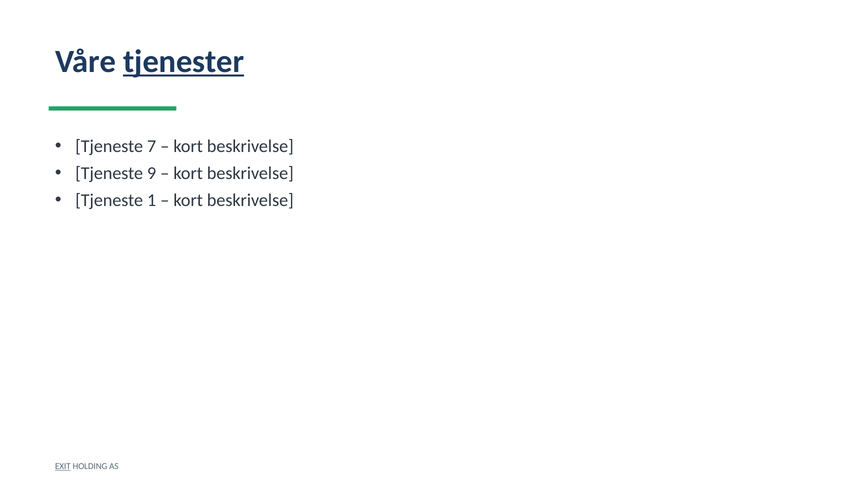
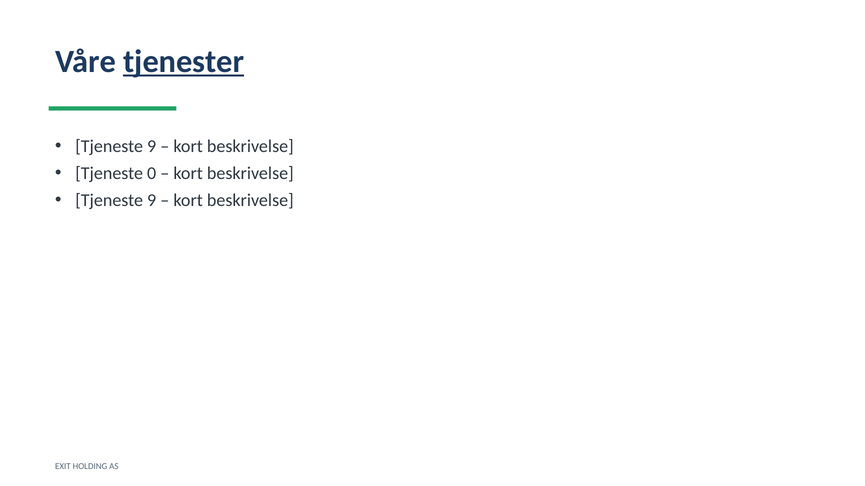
7 at (152, 147): 7 -> 9
9: 9 -> 0
1 at (152, 201): 1 -> 9
EXIT underline: present -> none
